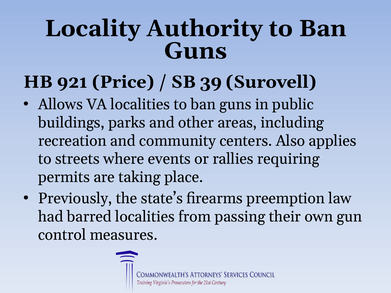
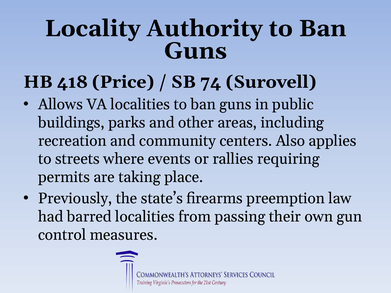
921: 921 -> 418
39: 39 -> 74
